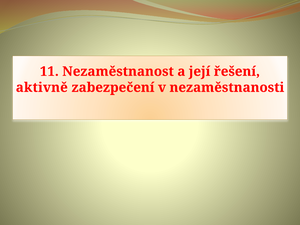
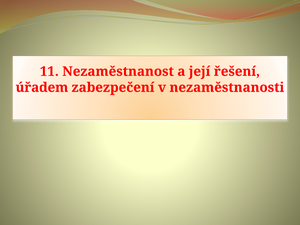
aktivně: aktivně -> úřadem
